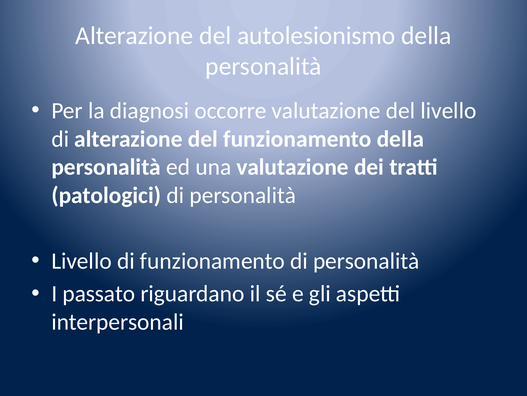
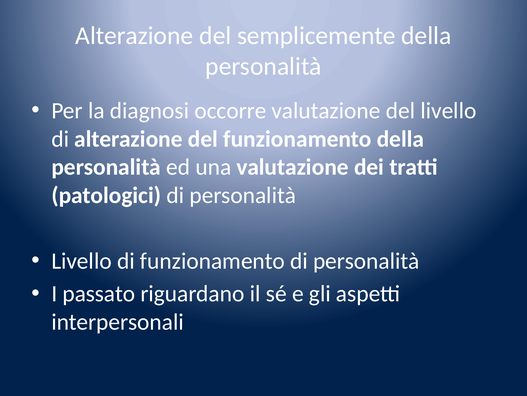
autolesionismo: autolesionismo -> semplicemente
